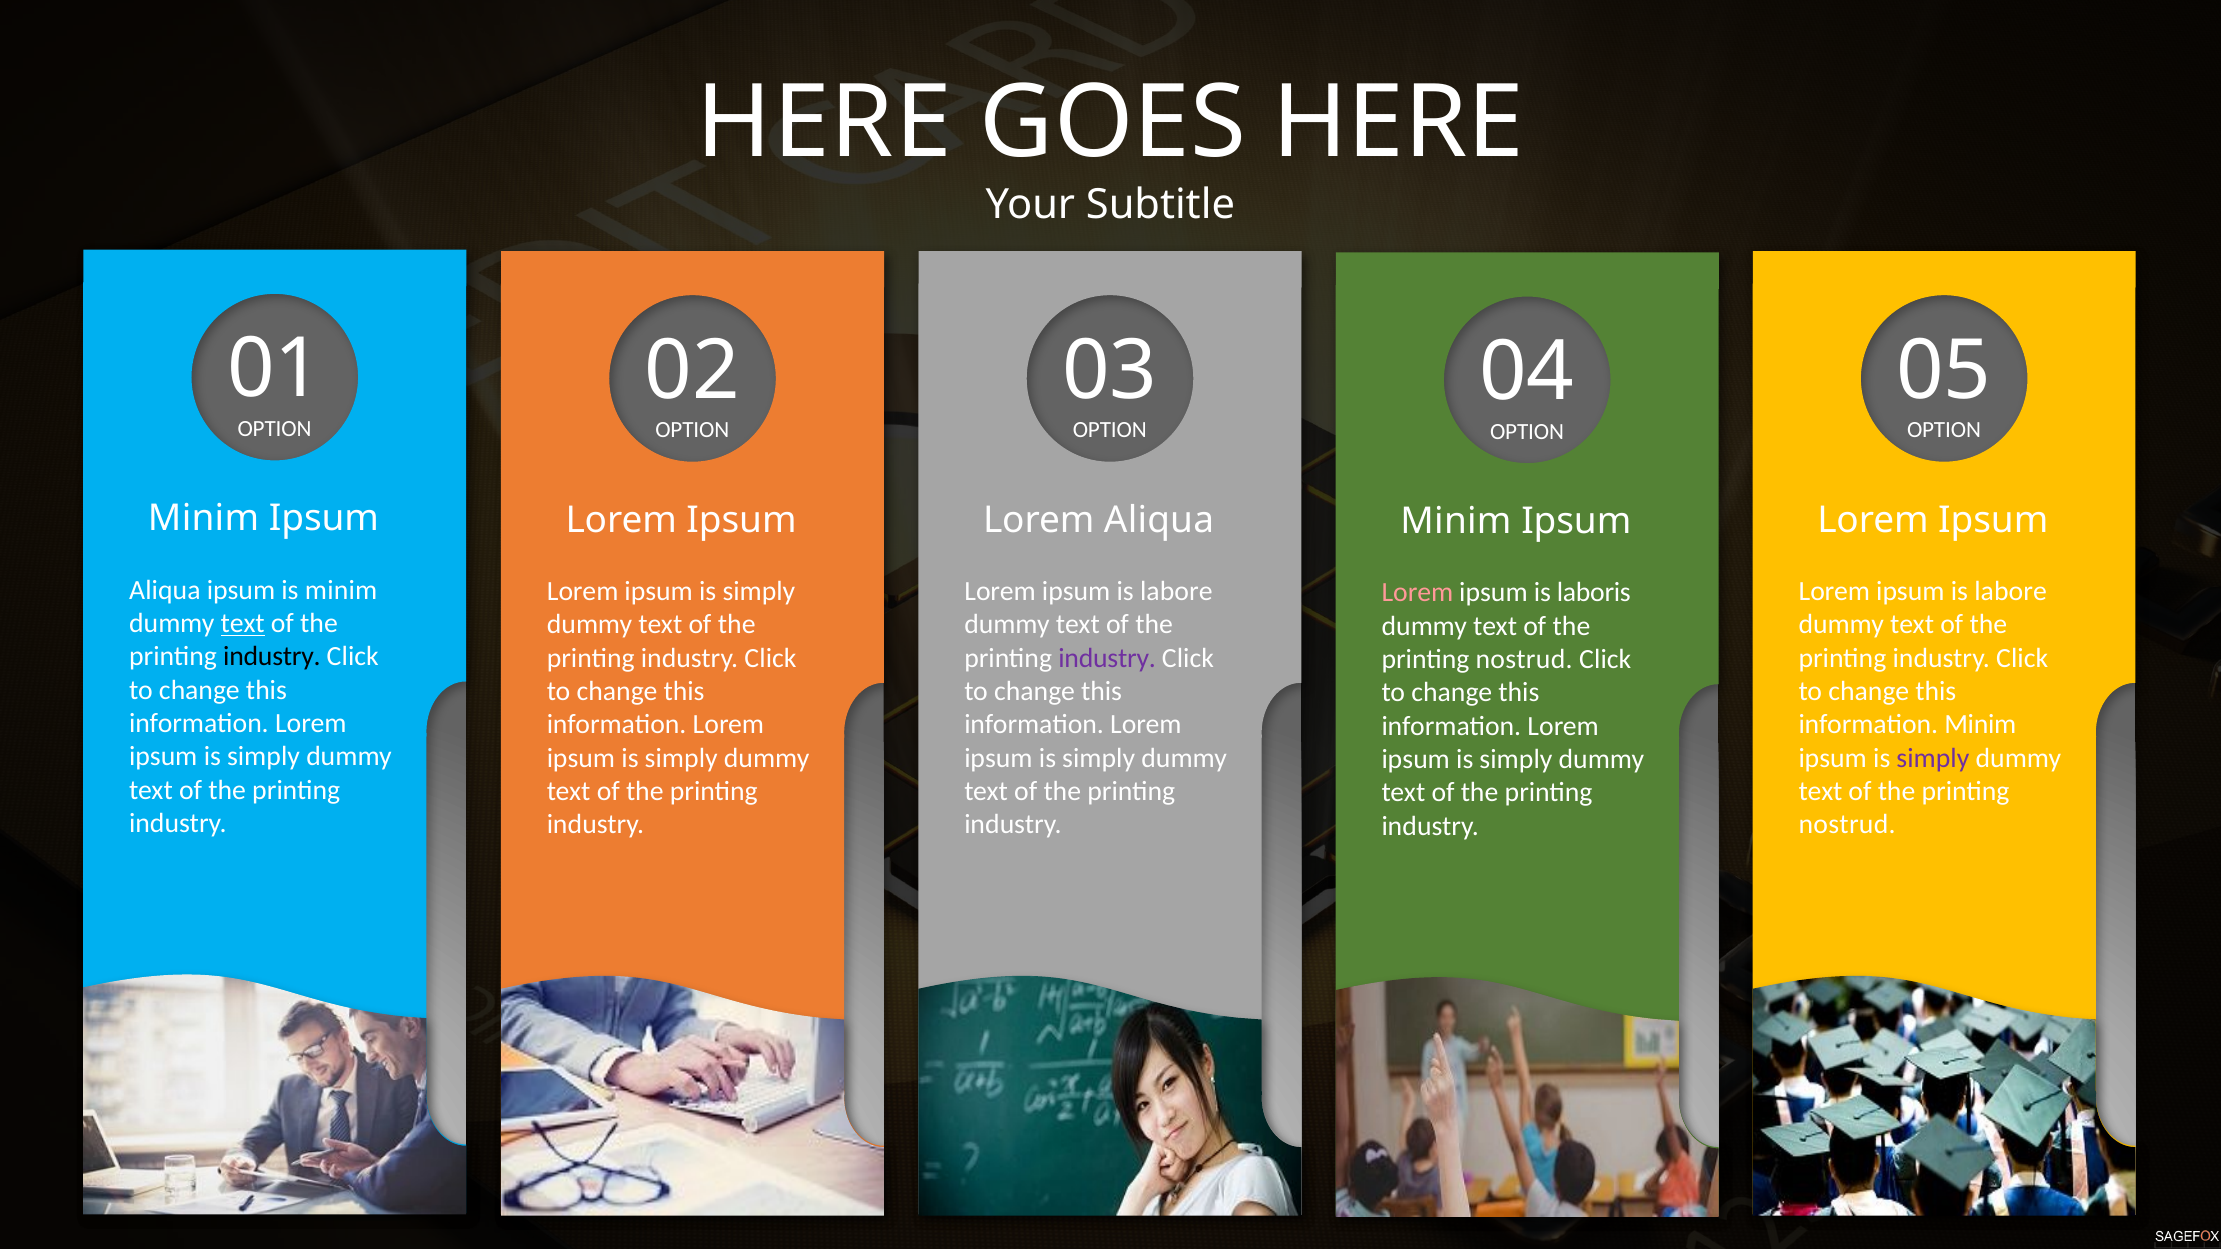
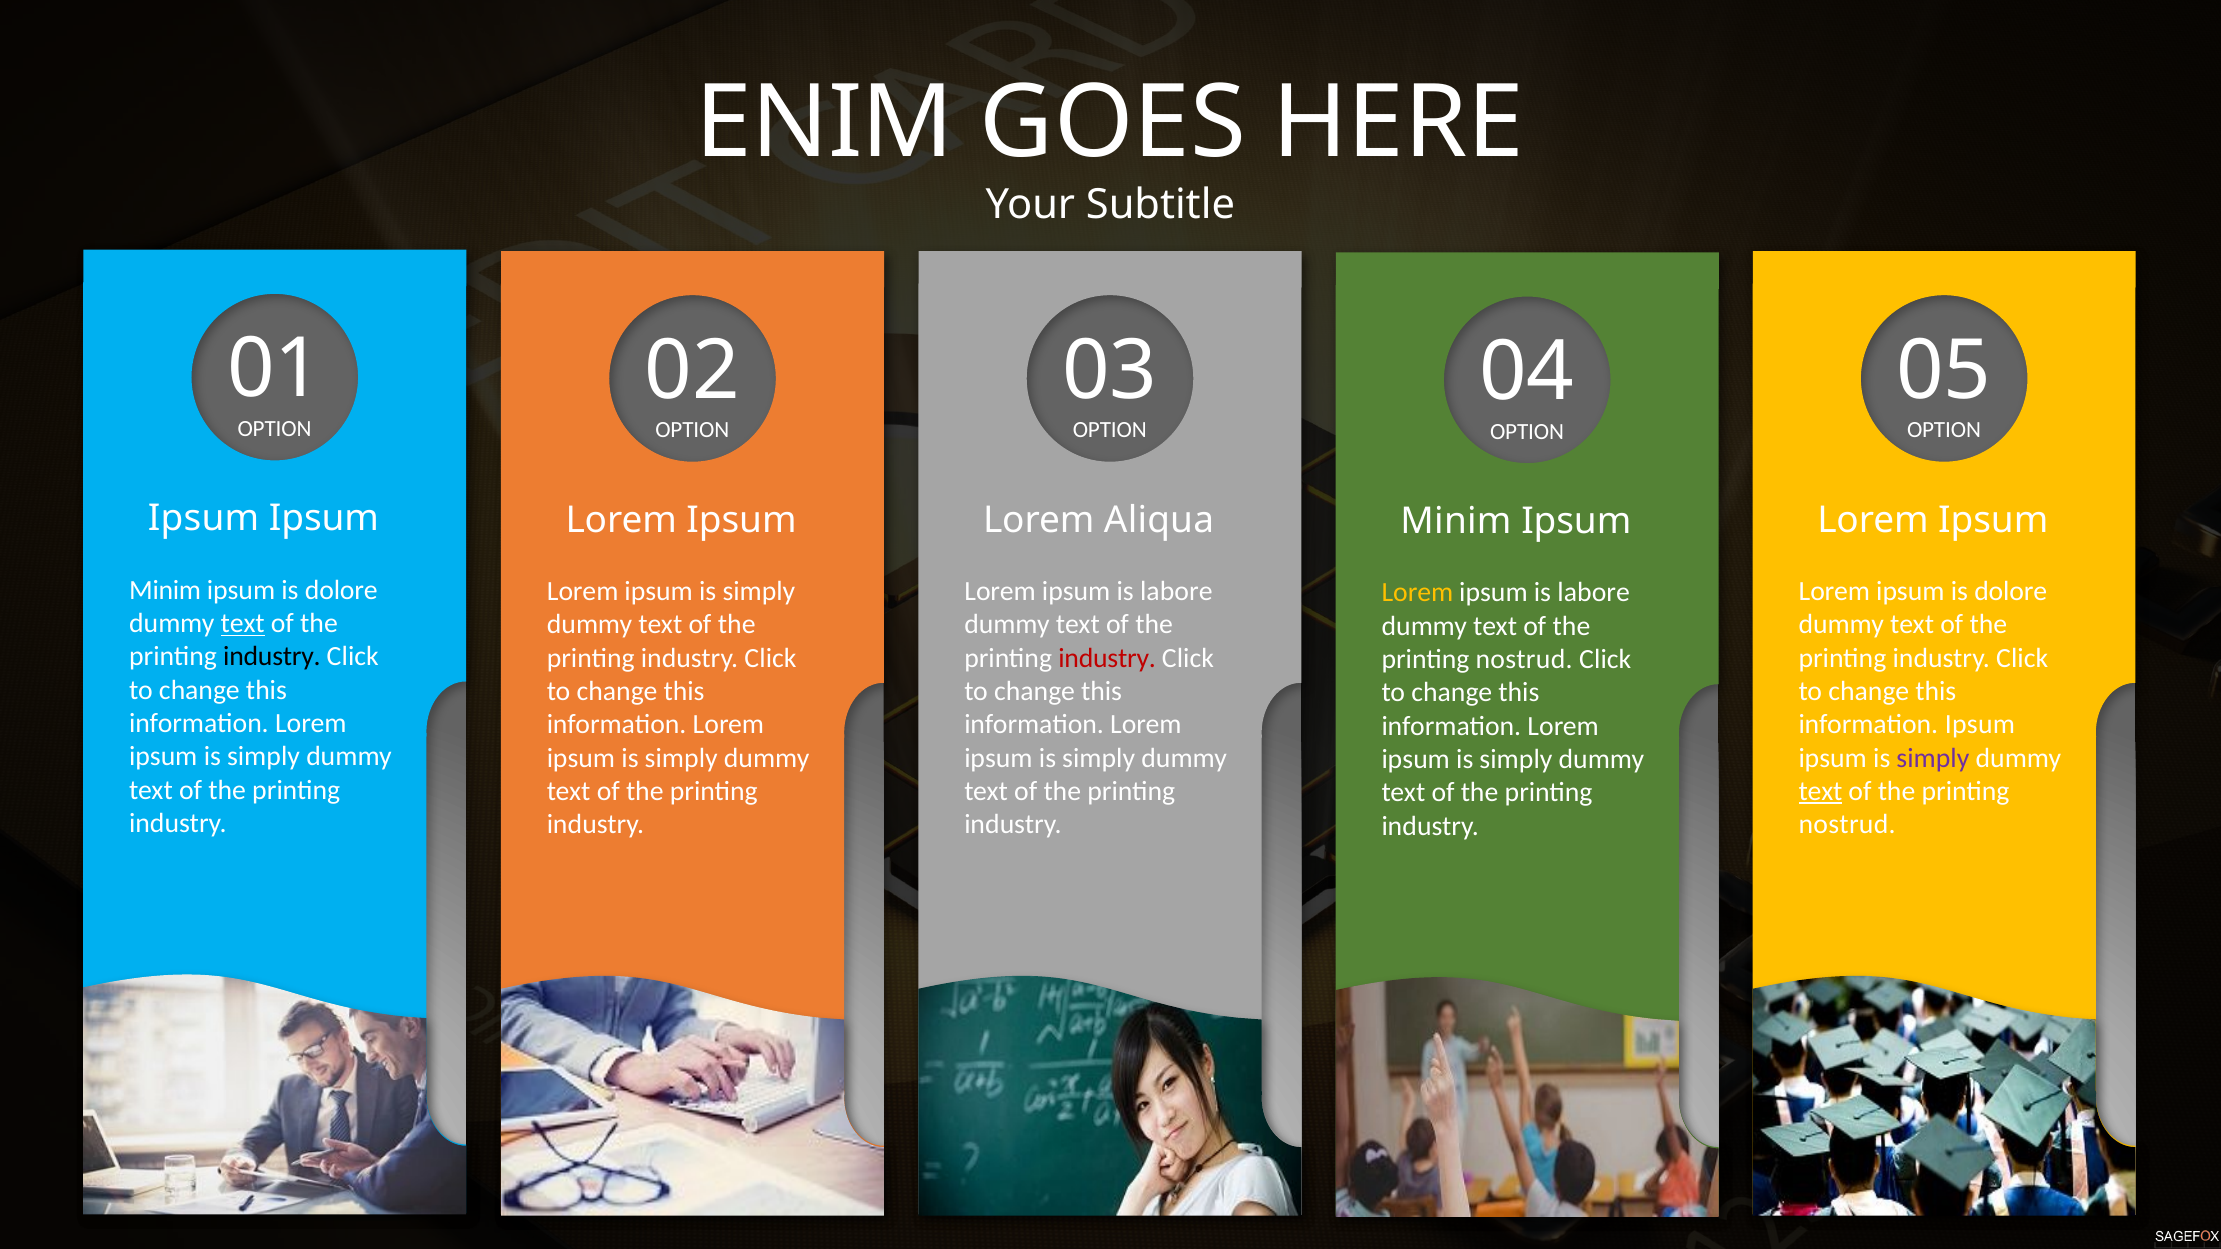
HERE at (824, 123): HERE -> ENIM
Minim at (204, 519): Minim -> Ipsum
Aliqua at (165, 590): Aliqua -> Minim
minim at (341, 590): minim -> dolore
labore at (2011, 592): labore -> dolore
Lorem at (1417, 593) colour: pink -> yellow
laboris at (1594, 593): laboris -> labore
industry at (1107, 658) colour: purple -> red
information Minim: Minim -> Ipsum
text at (1821, 792) underline: none -> present
